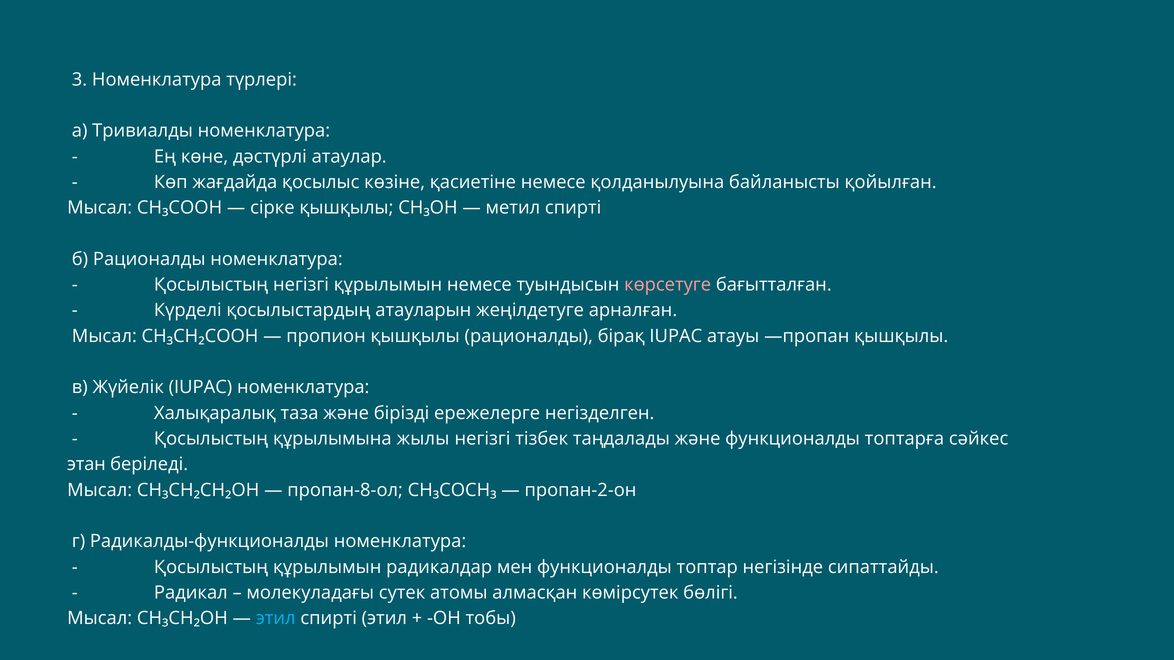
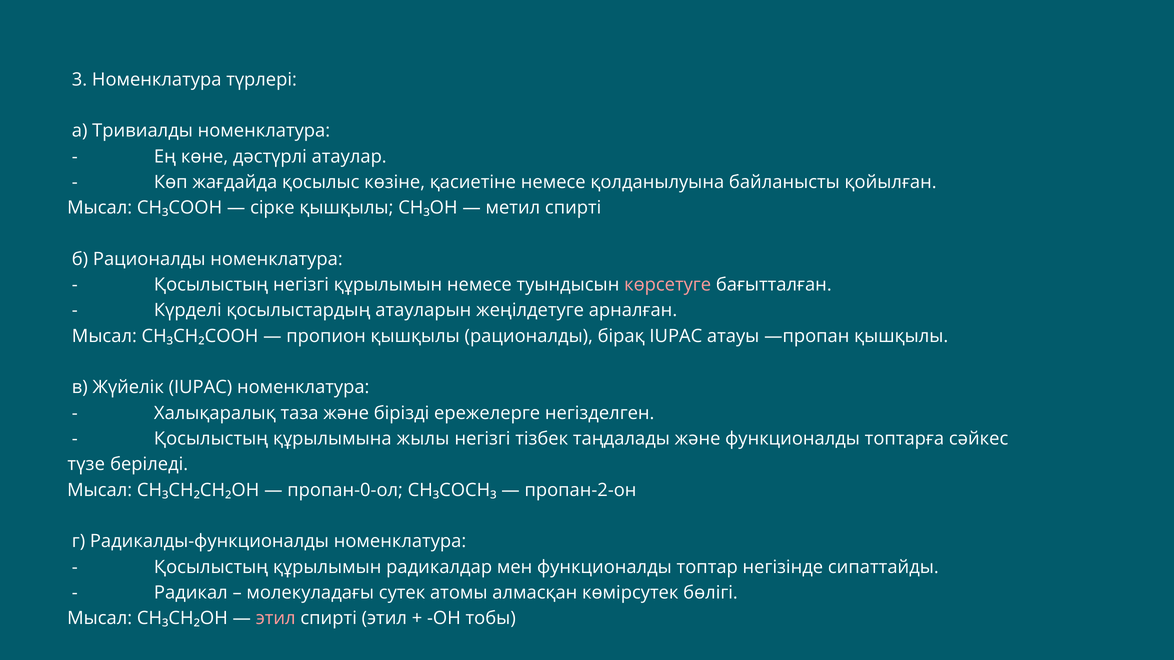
этан: этан -> түзе
пропан-8-ол: пропан-8-ол -> пропан-0-ол
этил at (276, 619) colour: light blue -> pink
